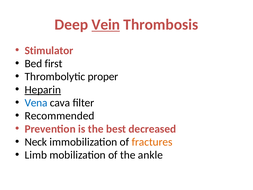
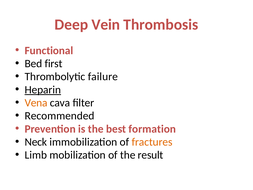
Vein underline: present -> none
Stimulator: Stimulator -> Functional
proper: proper -> failure
Vena colour: blue -> orange
decreased: decreased -> formation
ankle: ankle -> result
